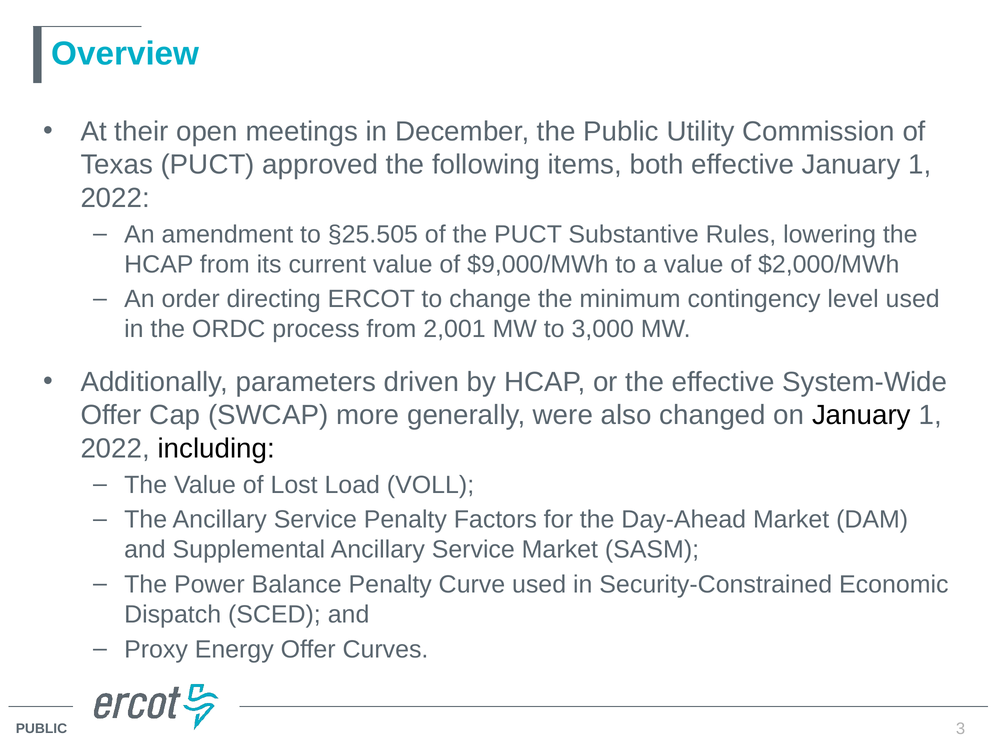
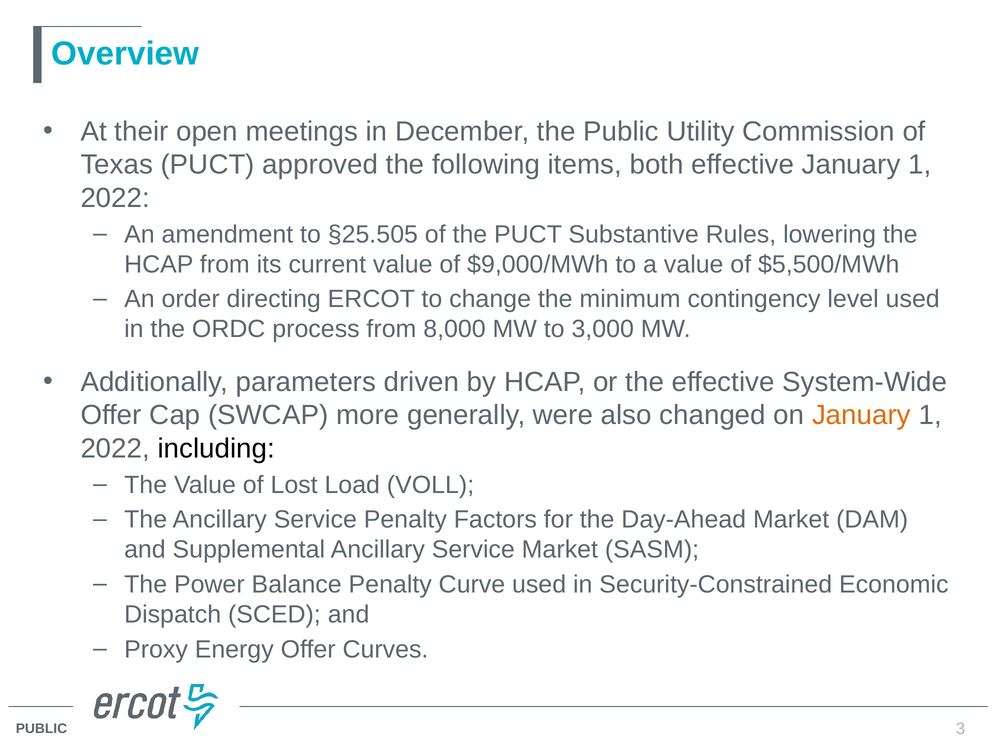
$2,000/MWh: $2,000/MWh -> $5,500/MWh
2,001: 2,001 -> 8,000
January at (861, 416) colour: black -> orange
